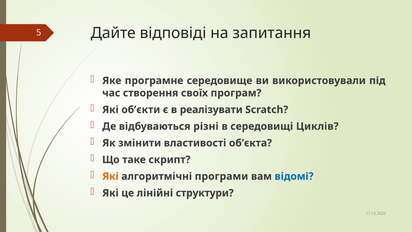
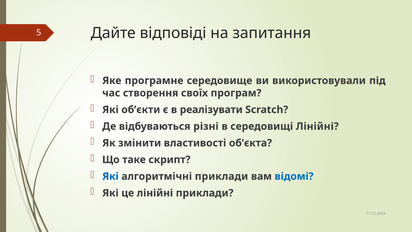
середовищі Циклів: Циклів -> Лінійні
Які at (110, 176) colour: orange -> blue
алгоритмічні програми: програми -> приклади
лінійні структури: структури -> приклади
